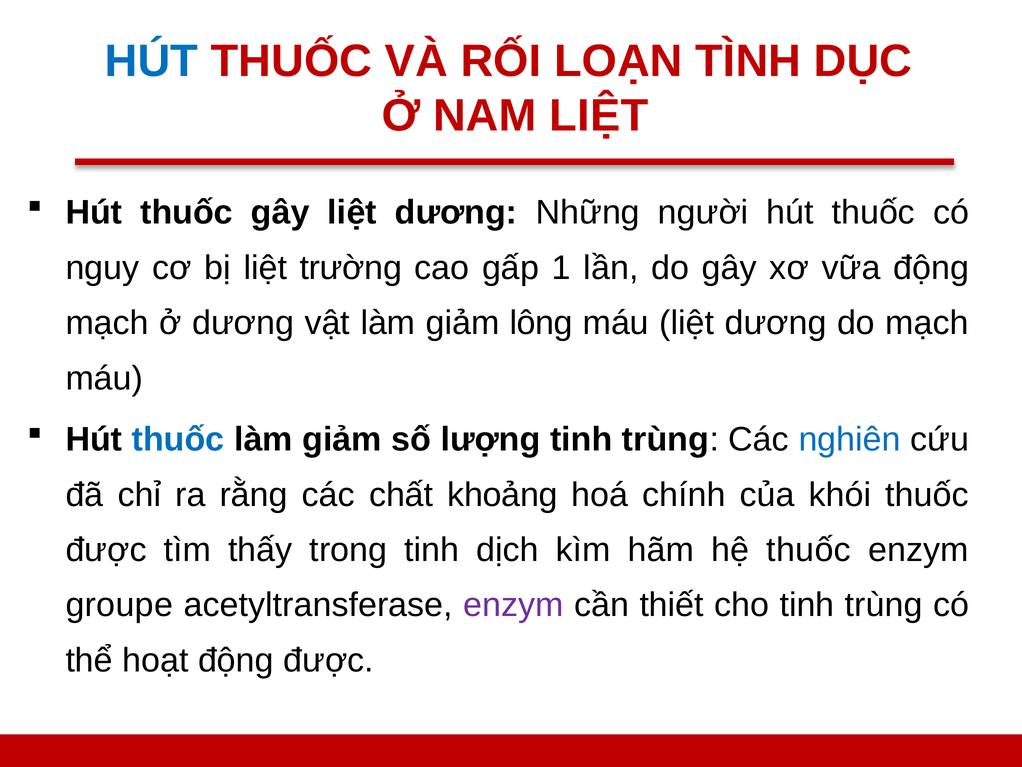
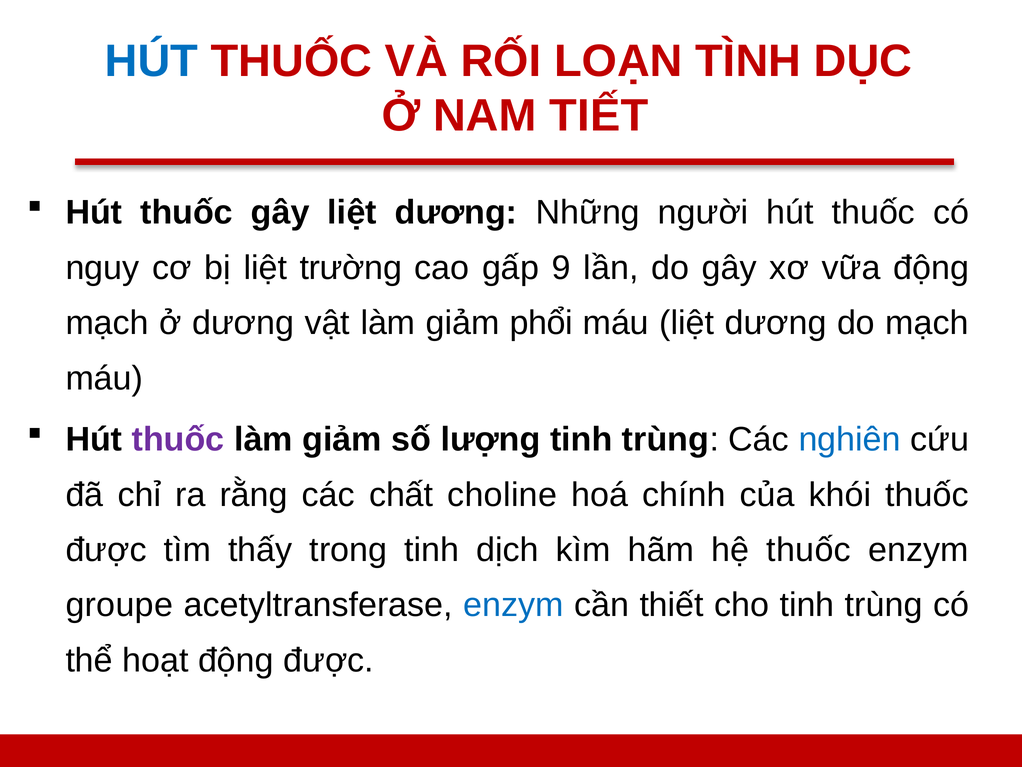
NAM LIỆT: LIỆT -> TIẾT
1: 1 -> 9
lông: lông -> phổi
thuốc at (178, 439) colour: blue -> purple
khoảng: khoảng -> choline
enzym at (513, 605) colour: purple -> blue
